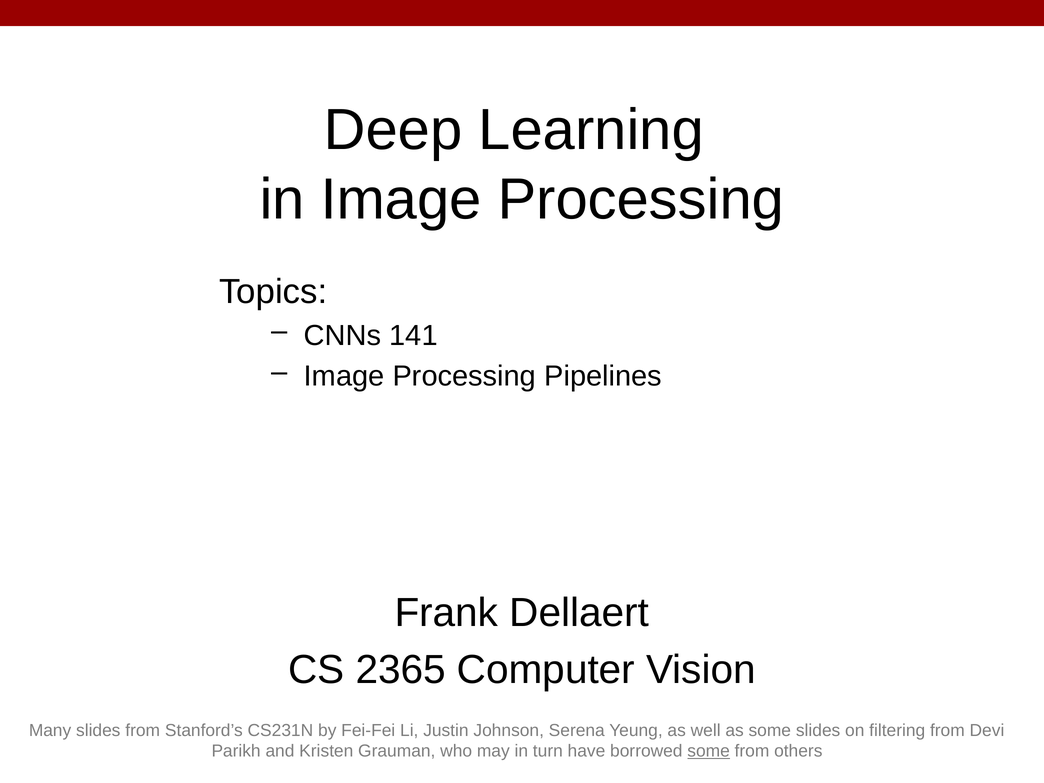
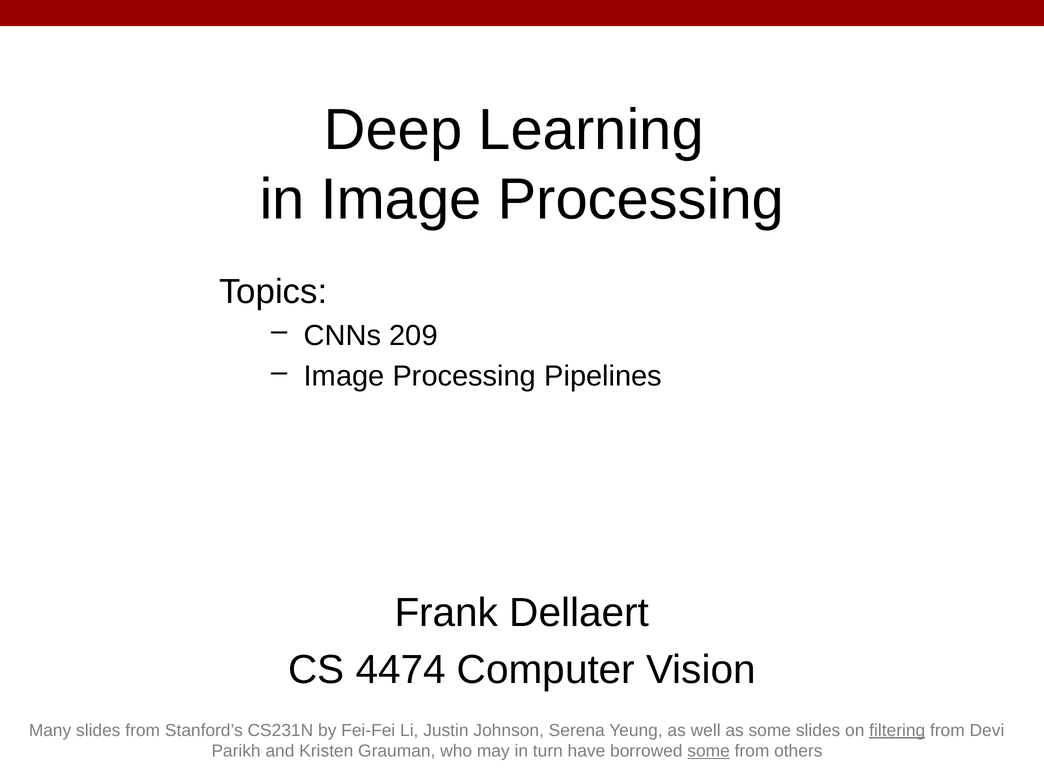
141: 141 -> 209
2365: 2365 -> 4474
filtering underline: none -> present
